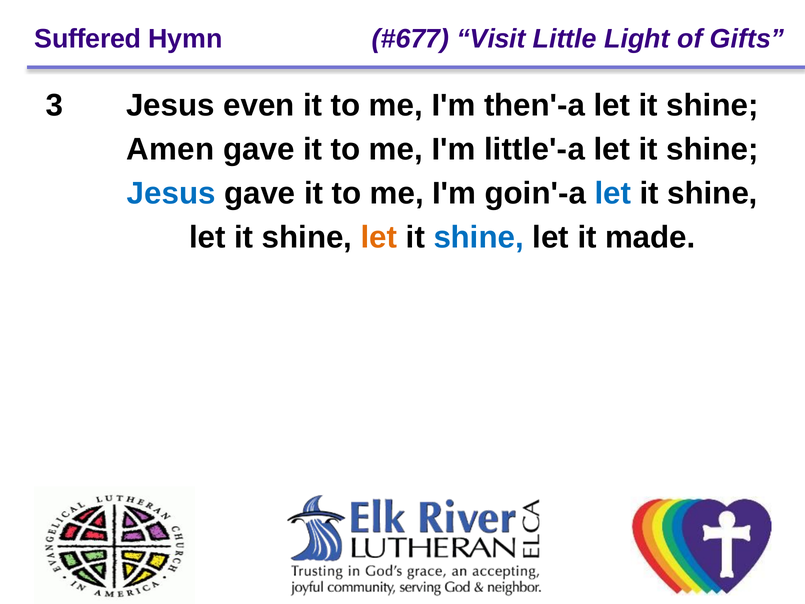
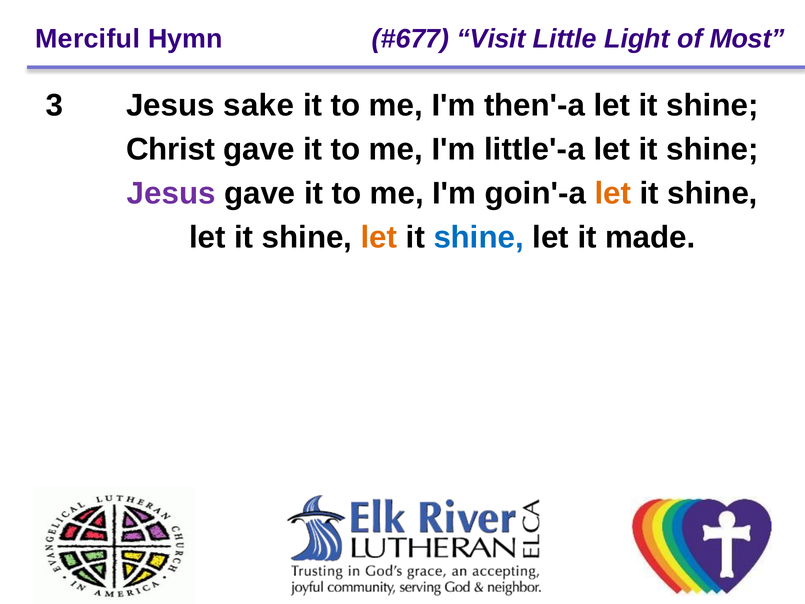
Suffered: Suffered -> Merciful
Gifts: Gifts -> Most
even: even -> sake
Amen: Amen -> Christ
Jesus at (171, 193) colour: blue -> purple
let at (613, 193) colour: blue -> orange
